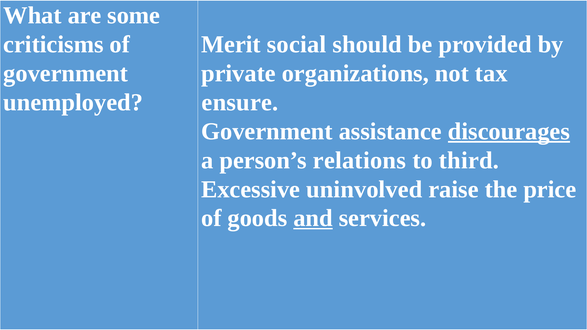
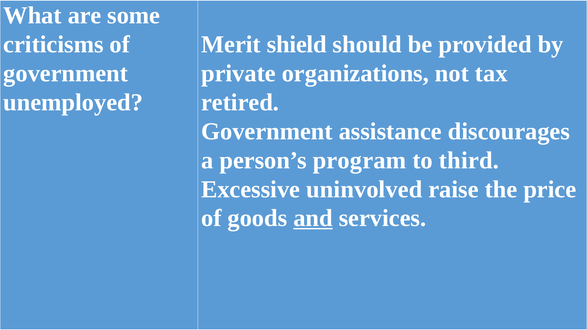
social: social -> shield
ensure: ensure -> retired
discourages underline: present -> none
relations: relations -> program
